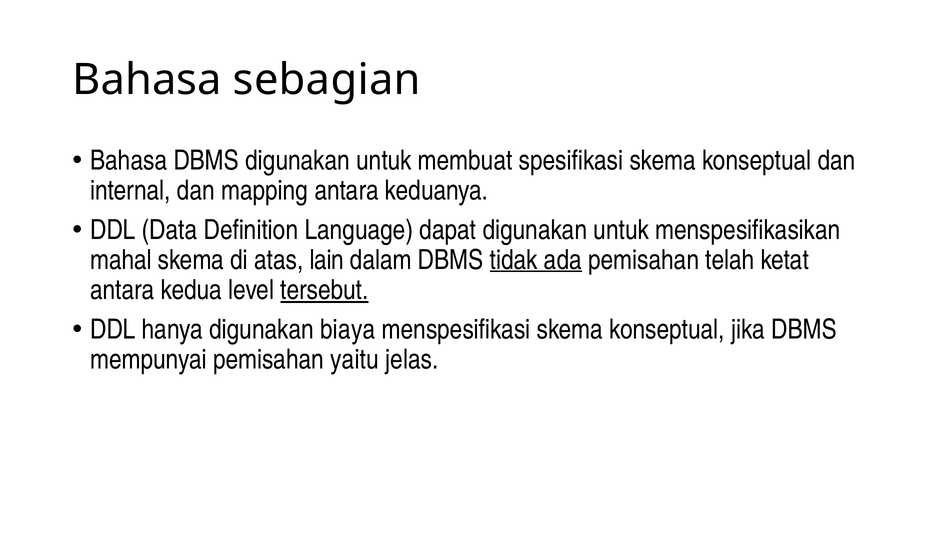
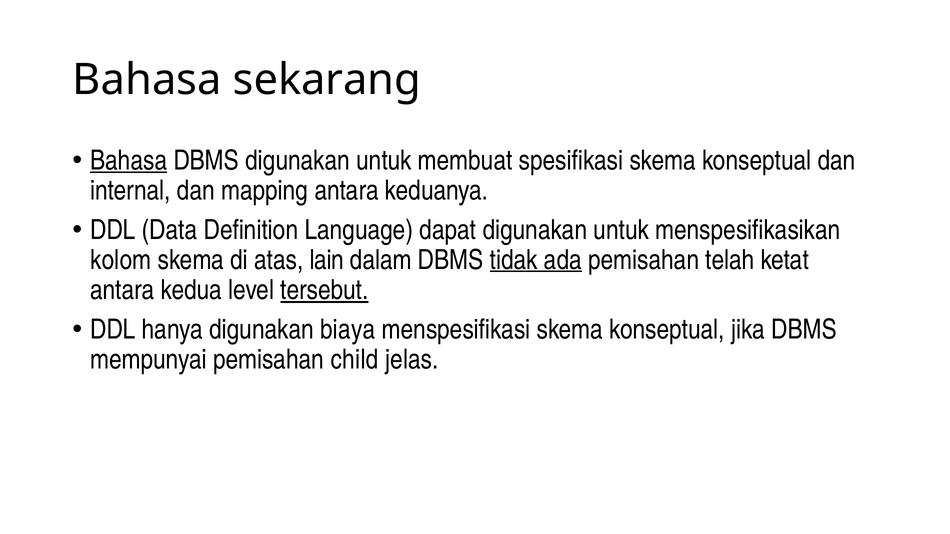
sebagian: sebagian -> sekarang
Bahasa at (129, 161) underline: none -> present
mahal: mahal -> kolom
yaitu: yaitu -> child
